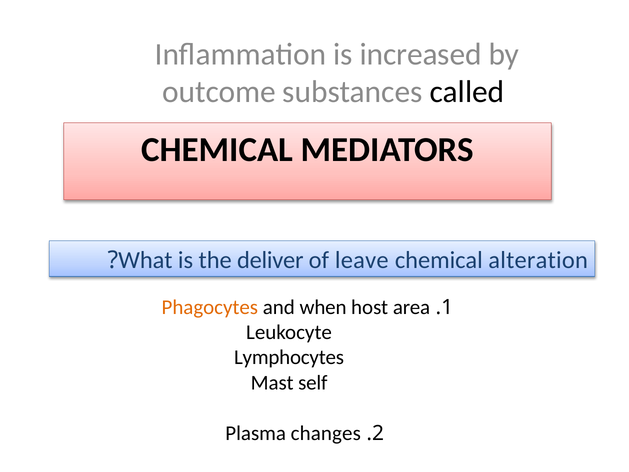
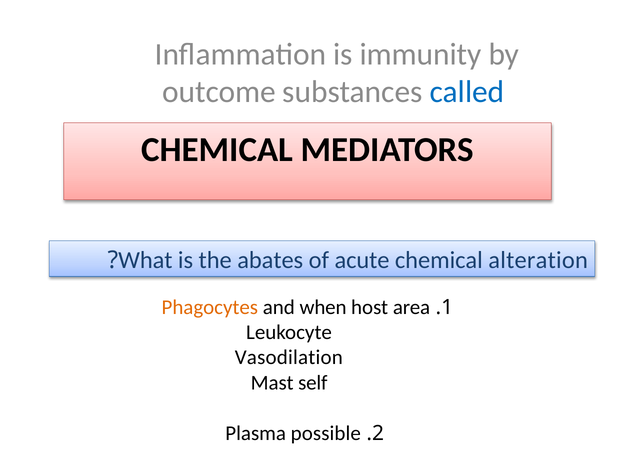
increased: increased -> immunity
called colour: black -> blue
deliver: deliver -> abates
leave: leave -> acute
Lymphocytes: Lymphocytes -> Vasodilation
changes: changes -> possible
